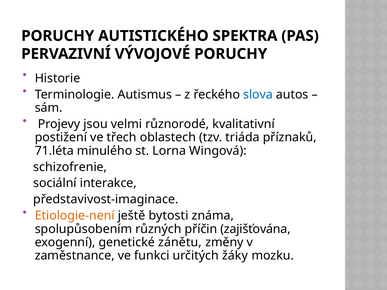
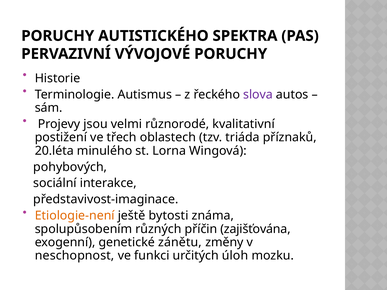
slova colour: blue -> purple
71.léta: 71.léta -> 20.léta
schizofrenie: schizofrenie -> pohybových
zaměstnance: zaměstnance -> neschopnost
žáky: žáky -> úloh
